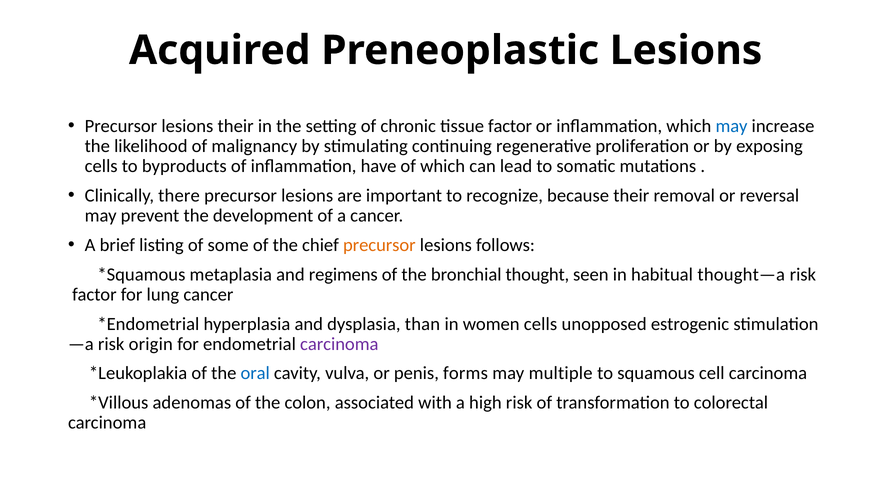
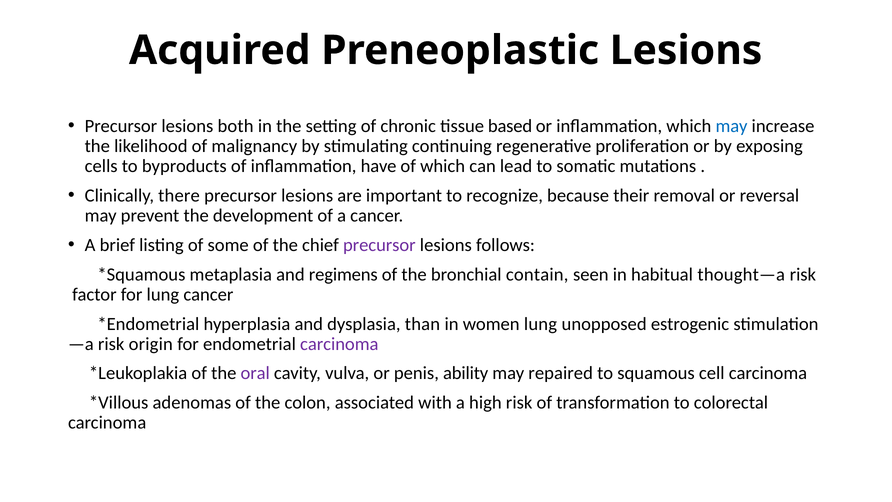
lesions their: their -> both
tissue factor: factor -> based
precursor at (379, 245) colour: orange -> purple
thought: thought -> contain
women cells: cells -> lung
oral colour: blue -> purple
forms: forms -> ability
multiple: multiple -> repaired
